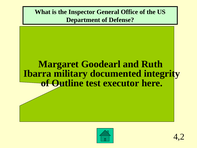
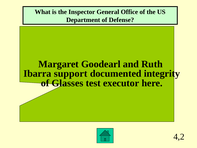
military: military -> support
Outline: Outline -> Glasses
